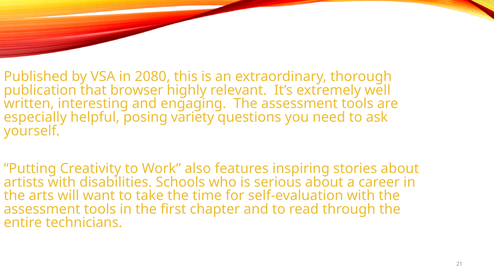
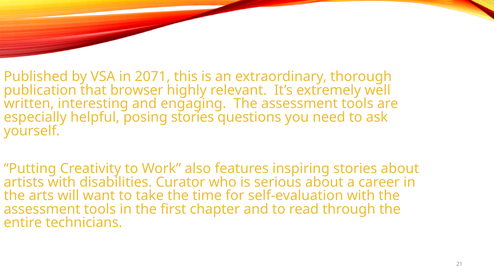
2080: 2080 -> 2071
posing variety: variety -> stories
Schools: Schools -> Curator
